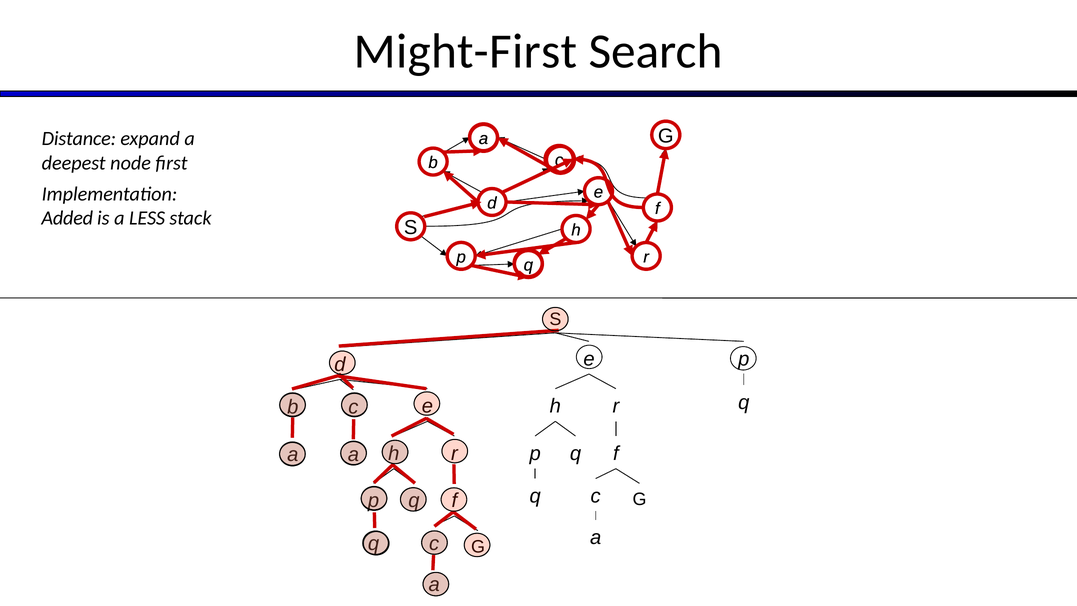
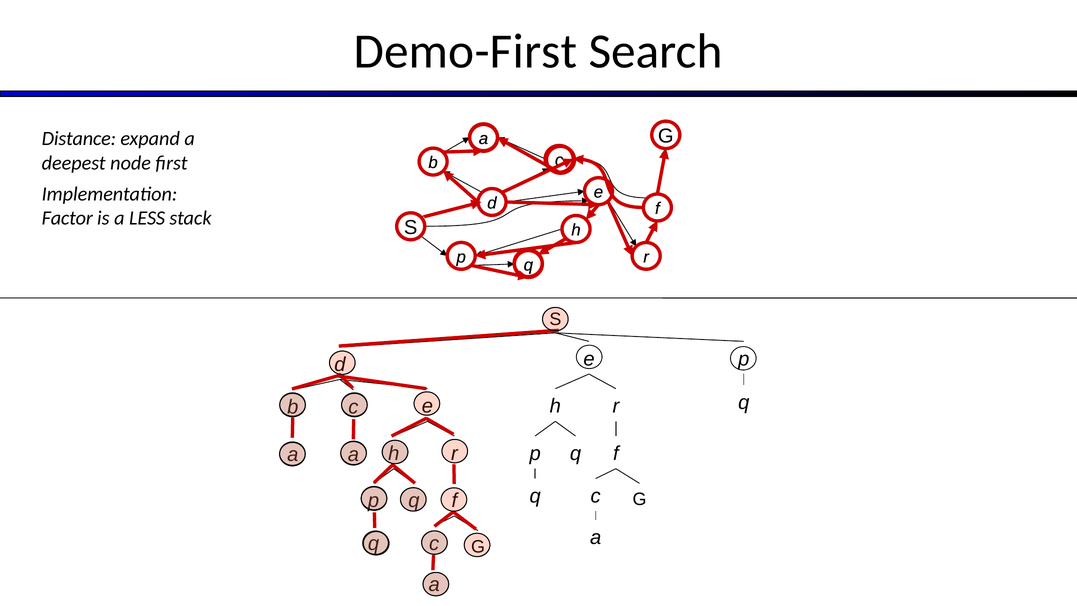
Might-First: Might-First -> Demo-First
Added: Added -> Factor
